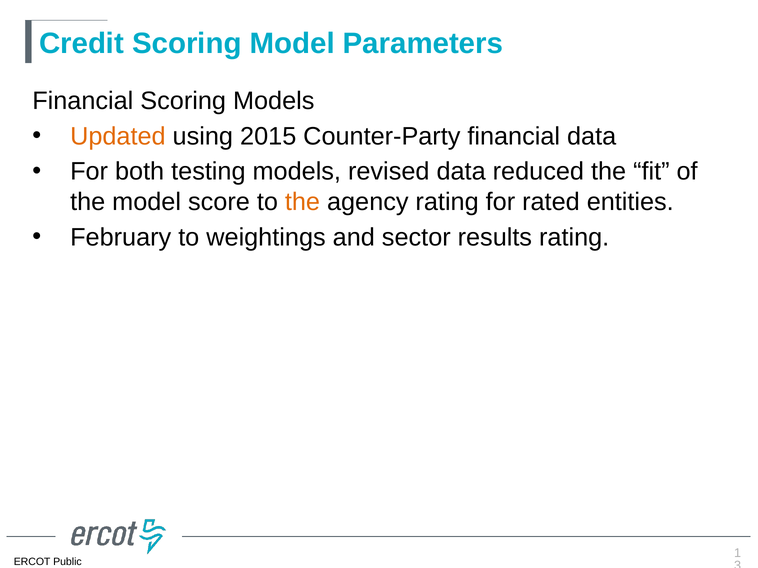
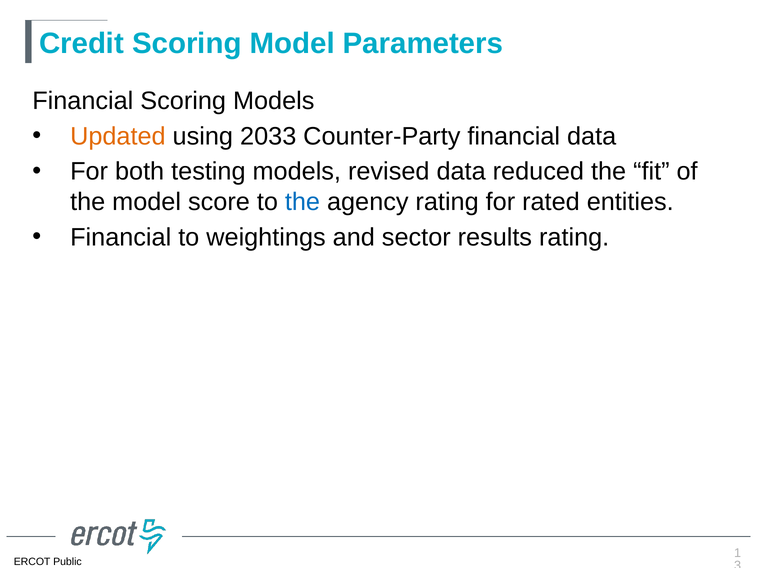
2015: 2015 -> 2033
the at (302, 202) colour: orange -> blue
February at (121, 237): February -> Financial
